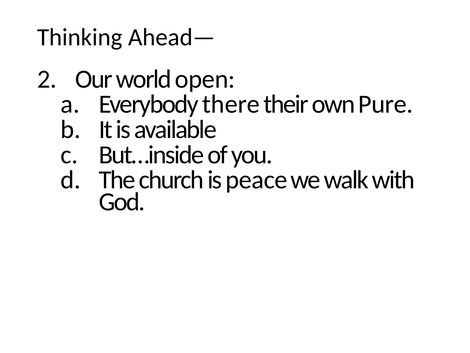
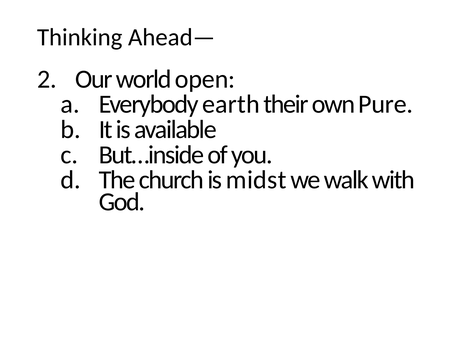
there: there -> earth
peace: peace -> midst
